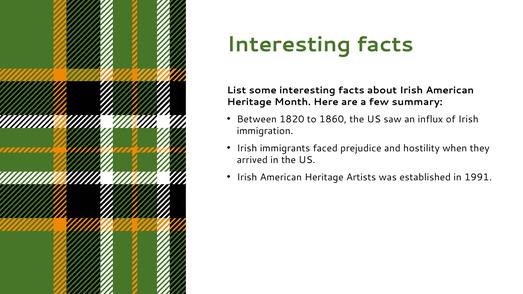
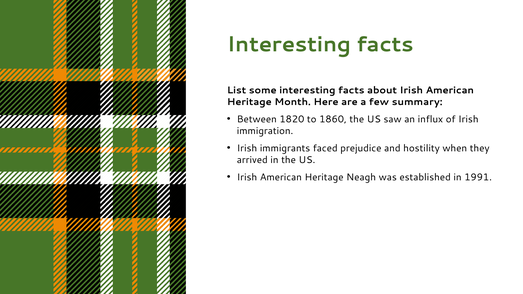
Artists: Artists -> Neagh
